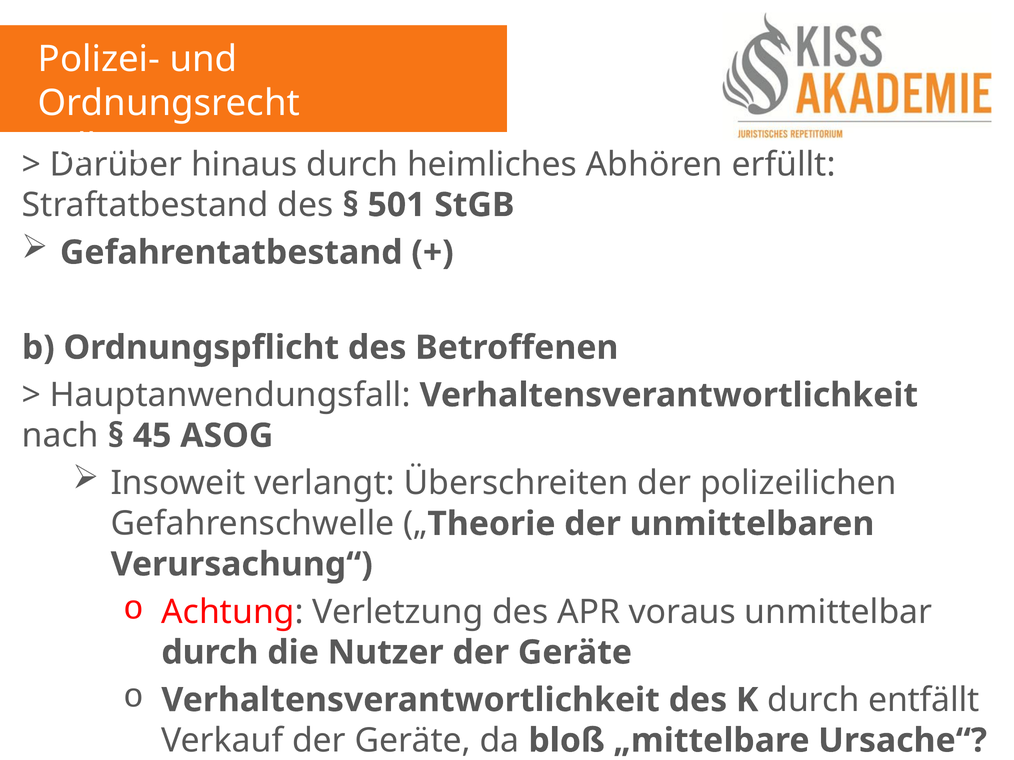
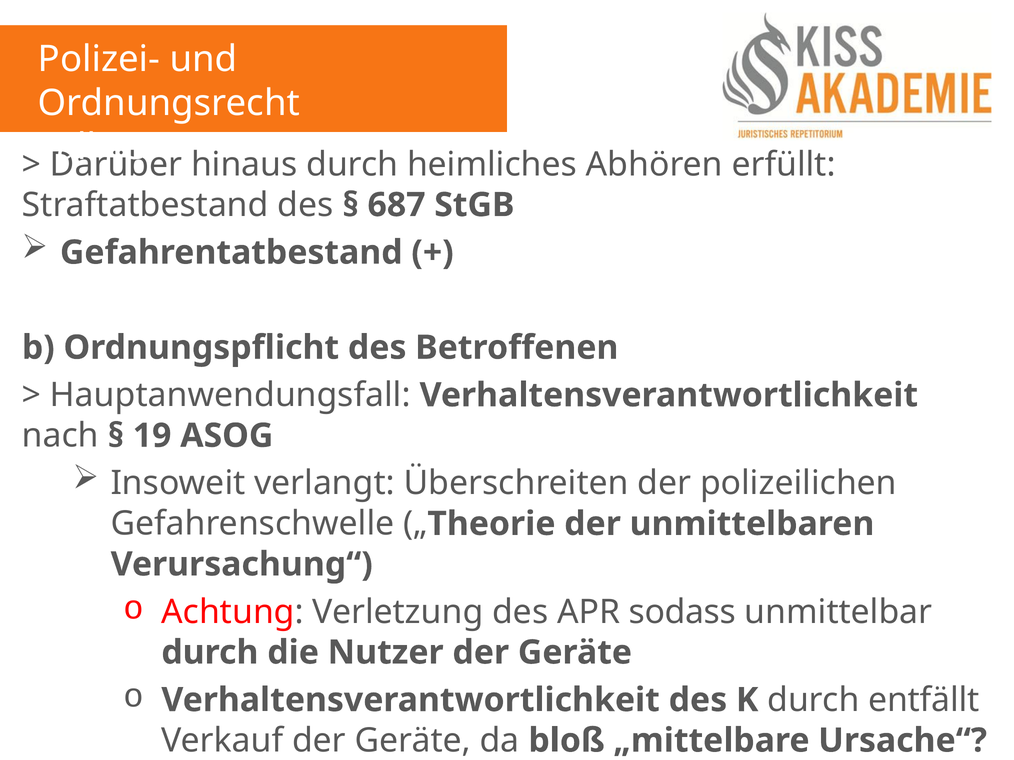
501: 501 -> 687
45: 45 -> 19
voraus: voraus -> sodass
